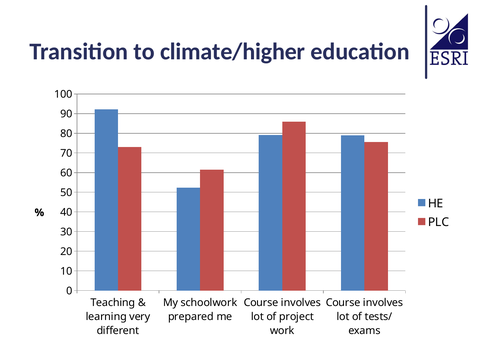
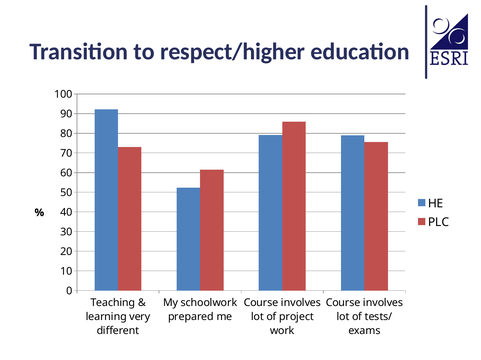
climate/higher: climate/higher -> respect/higher
